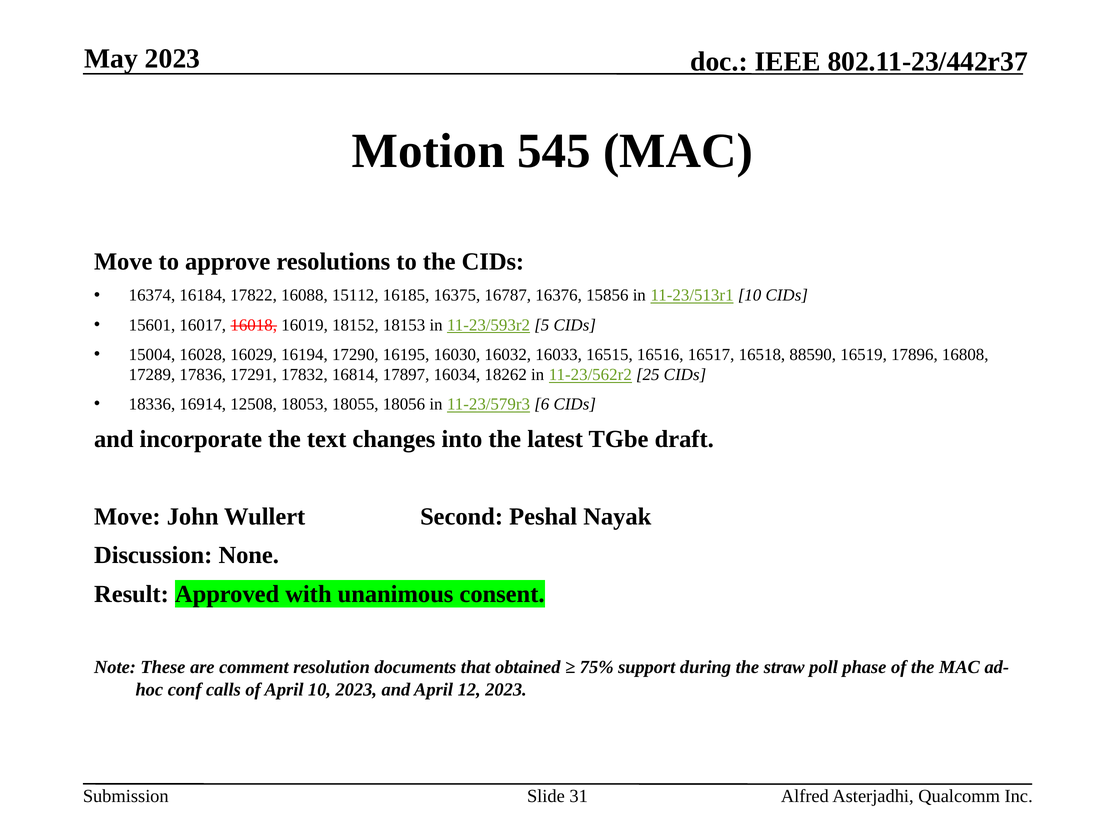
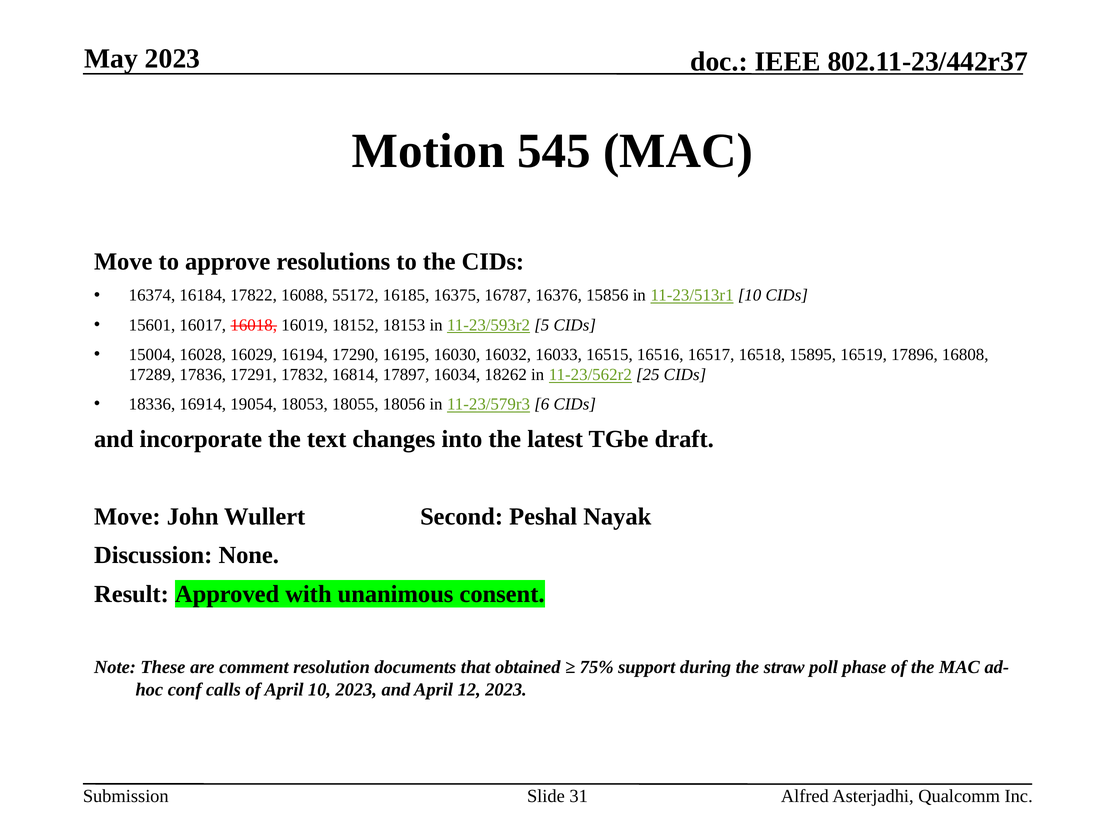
15112: 15112 -> 55172
88590: 88590 -> 15895
12508: 12508 -> 19054
